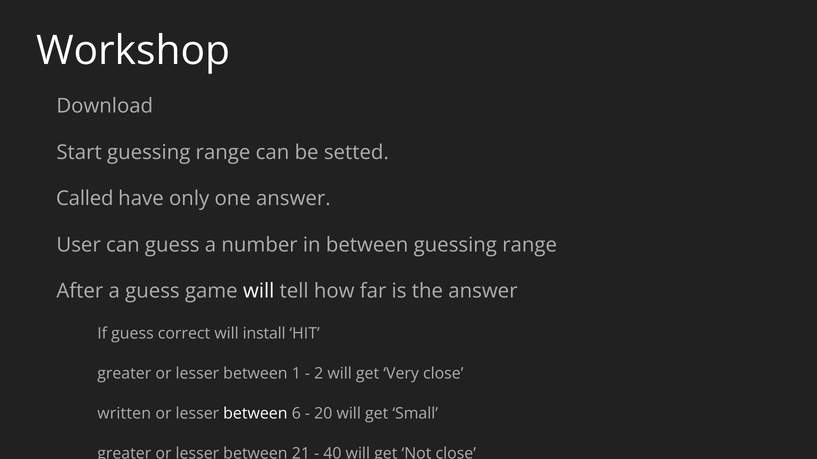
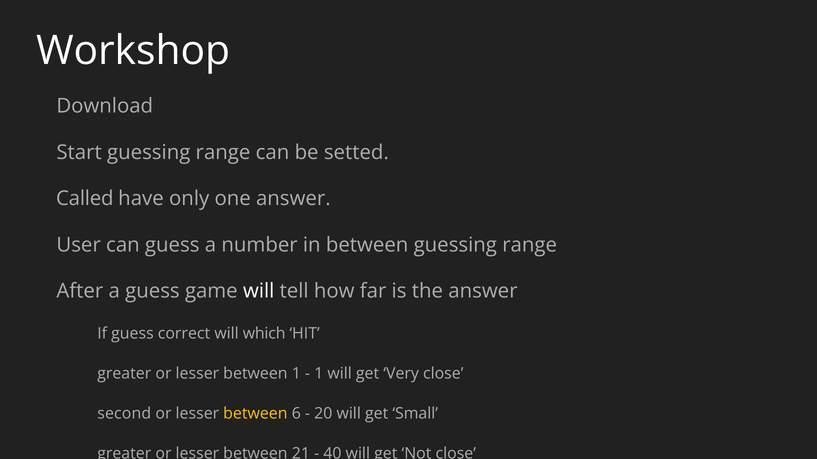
install: install -> which
2 at (319, 374): 2 -> 1
written: written -> second
between at (255, 414) colour: white -> yellow
